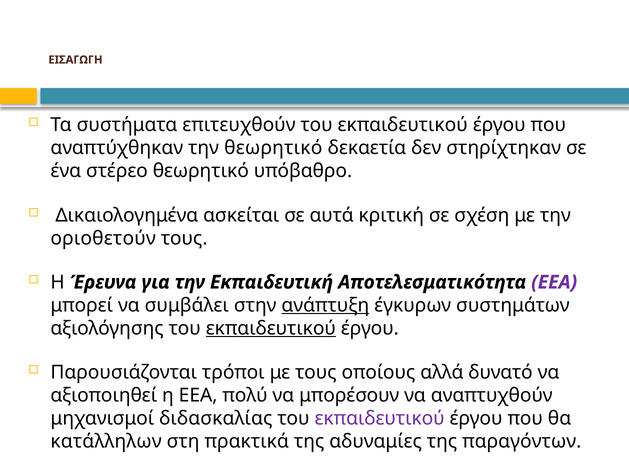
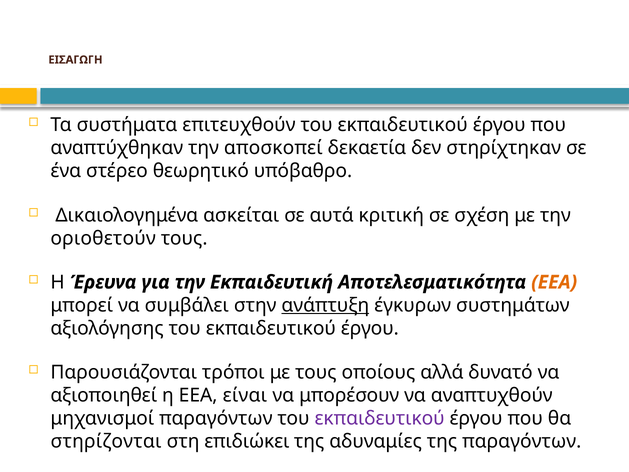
την θεωρητικό: θεωρητικό -> αποσκοπεί
ΕΕΑ at (554, 282) colour: purple -> orange
εκπαιδευτικού at (271, 328) underline: present -> none
πολύ: πολύ -> είναι
μηχανισμοί διδασκαλίας: διδασκαλίας -> παραγόντων
κατάλληλων: κατάλληλων -> στηρίζονται
πρακτικά: πρακτικά -> επιδιώκει
